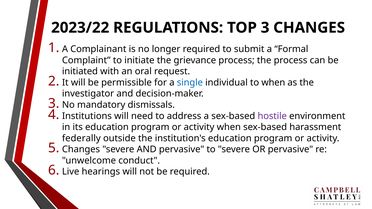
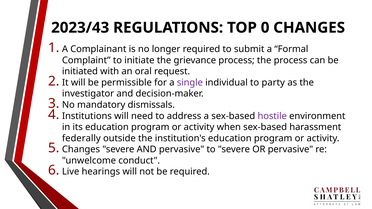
2023/22: 2023/22 -> 2023/43
TOP 3: 3 -> 0
single colour: blue -> purple
to when: when -> party
